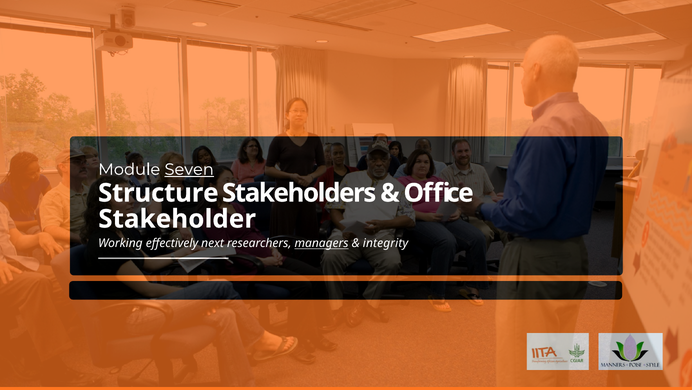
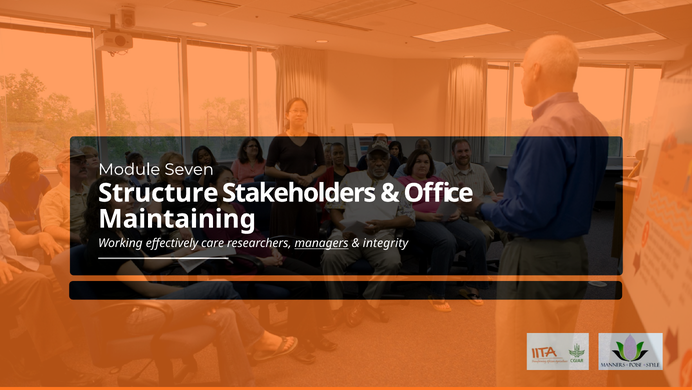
Seven underline: present -> none
Stakeholder: Stakeholder -> Maintaining
next: next -> care
